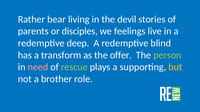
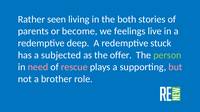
bear: bear -> seen
devil: devil -> both
disciples: disciples -> become
blind: blind -> stuck
transform: transform -> subjected
rescue colour: light green -> pink
but colour: yellow -> pink
